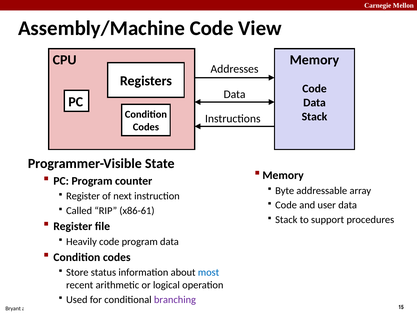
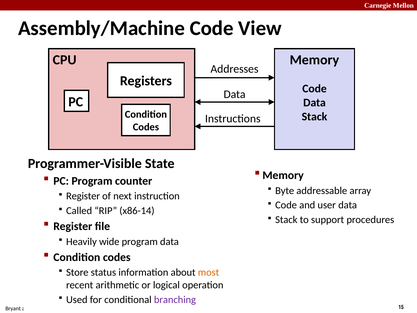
x86-61: x86-61 -> x86-14
Heavily code: code -> wide
most colour: blue -> orange
